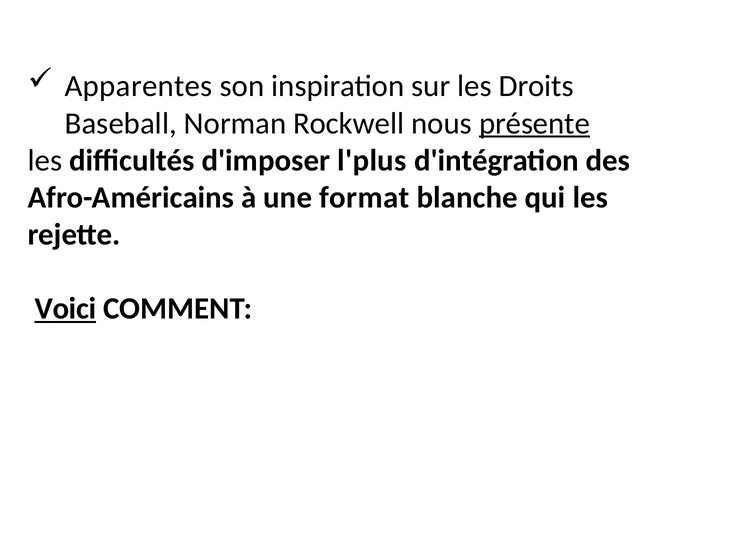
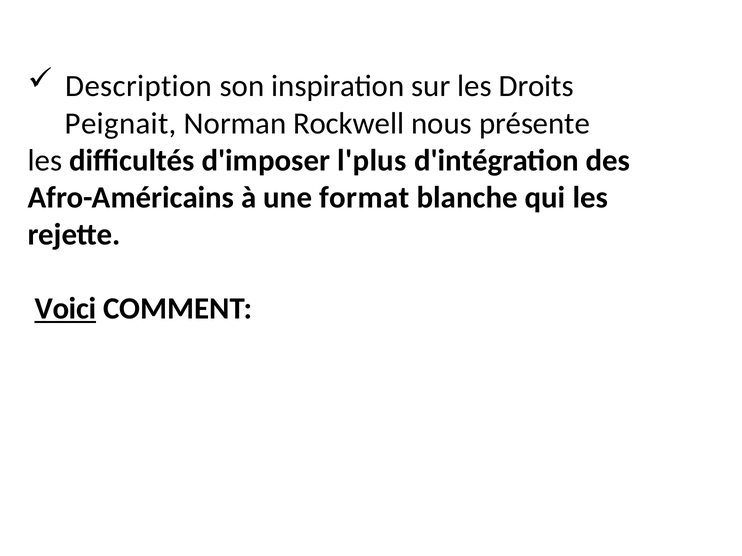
Apparentes: Apparentes -> Description
Baseball: Baseball -> Peignait
présente underline: present -> none
